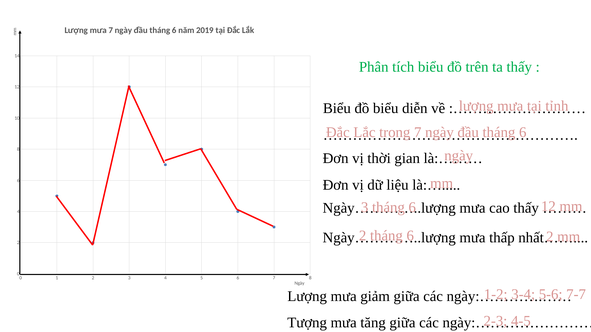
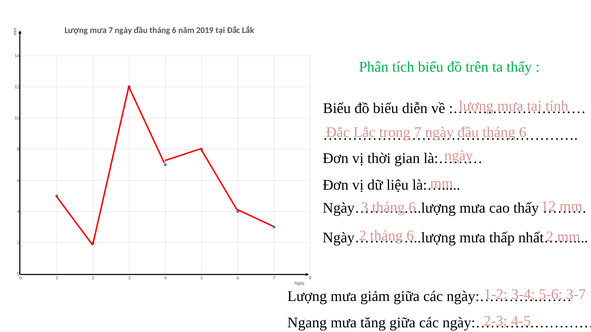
7-7: 7-7 -> 3-7
Tượng: Tượng -> Ngang
